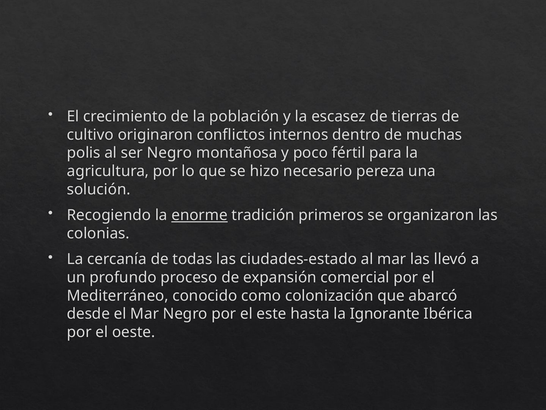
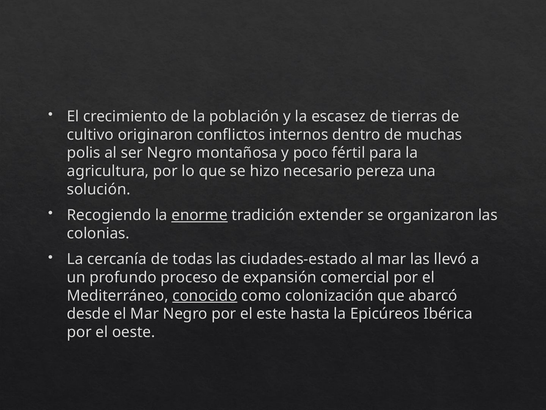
primeros: primeros -> extender
conocido underline: none -> present
Ignorante: Ignorante -> Epicúreos
